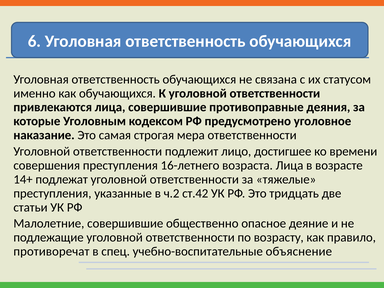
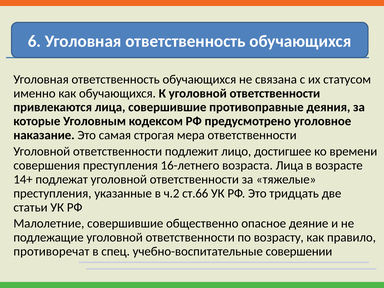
ст.42: ст.42 -> ст.66
объяснение: объяснение -> совершении
